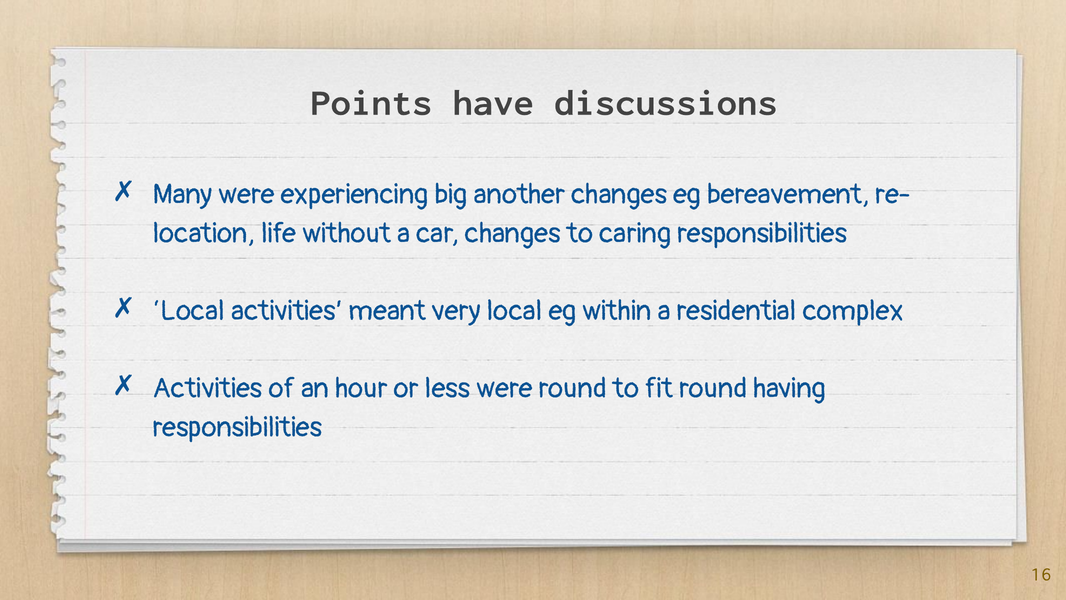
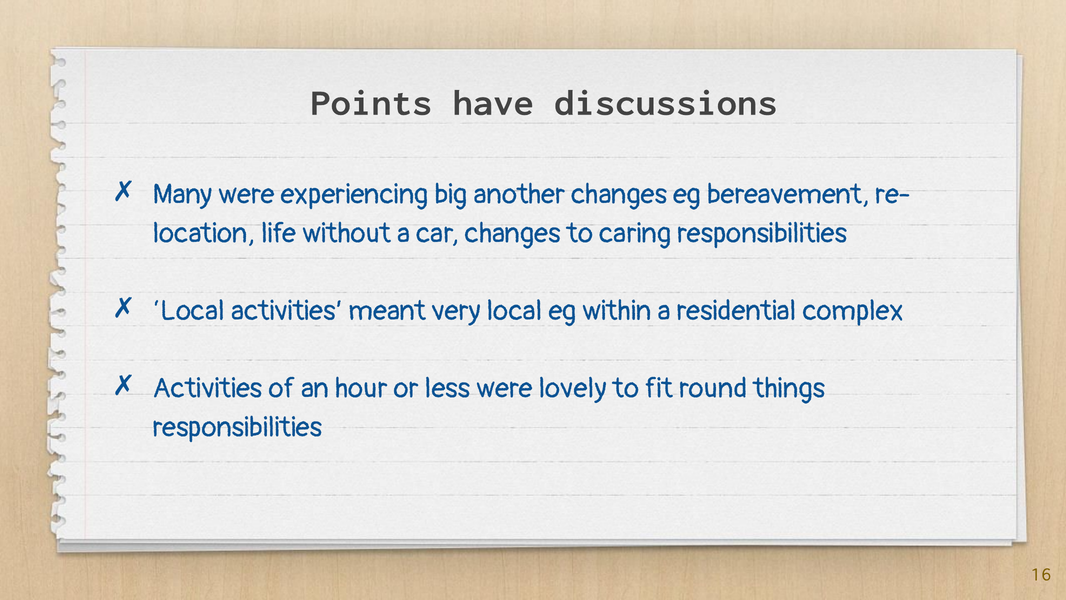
were round: round -> lovely
having: having -> things
